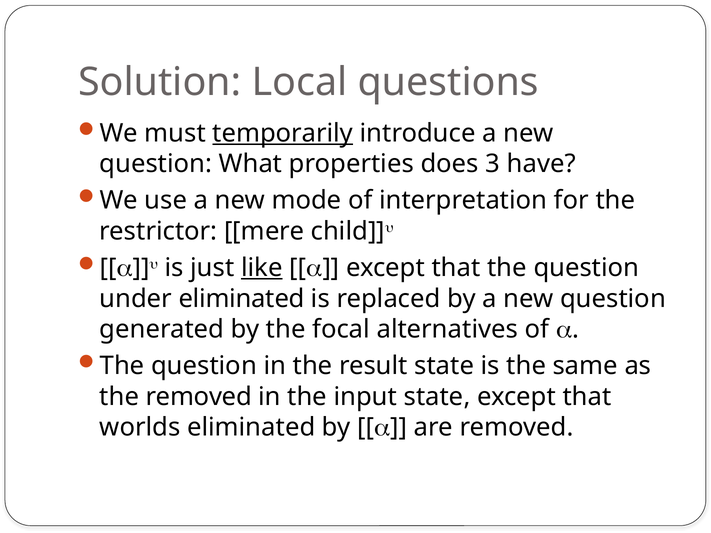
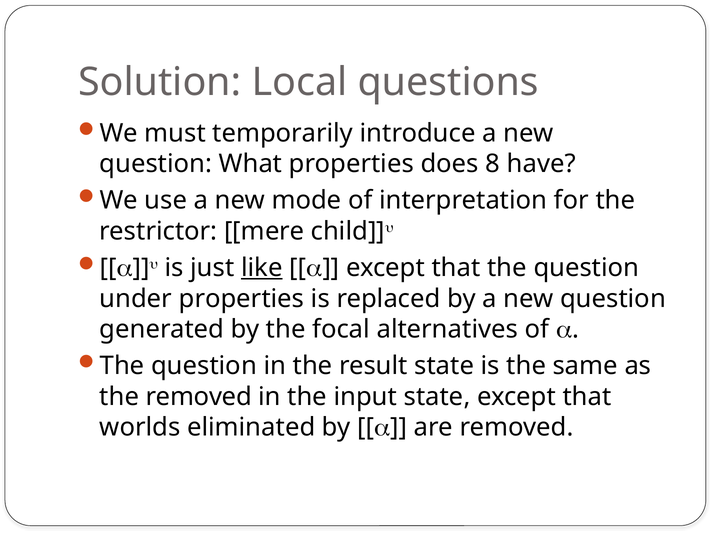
temporarily underline: present -> none
3: 3 -> 8
under eliminated: eliminated -> properties
